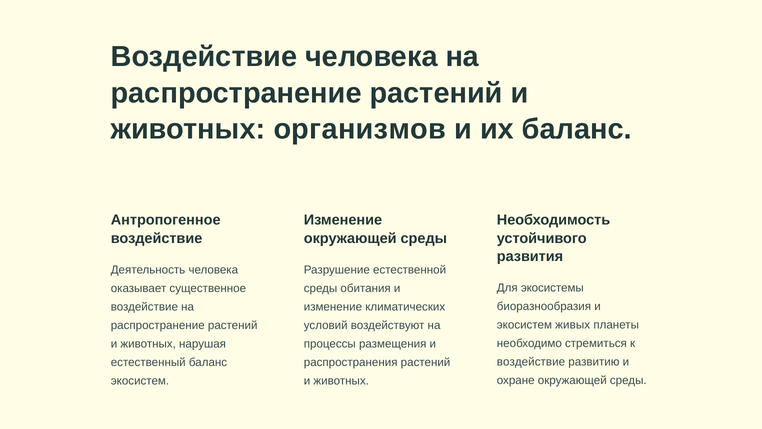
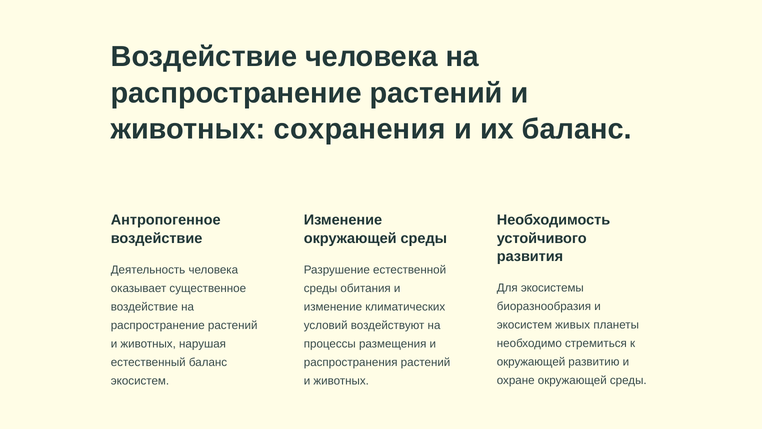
организмов: организмов -> сохранения
воздействие at (531, 362): воздействие -> окружающей
